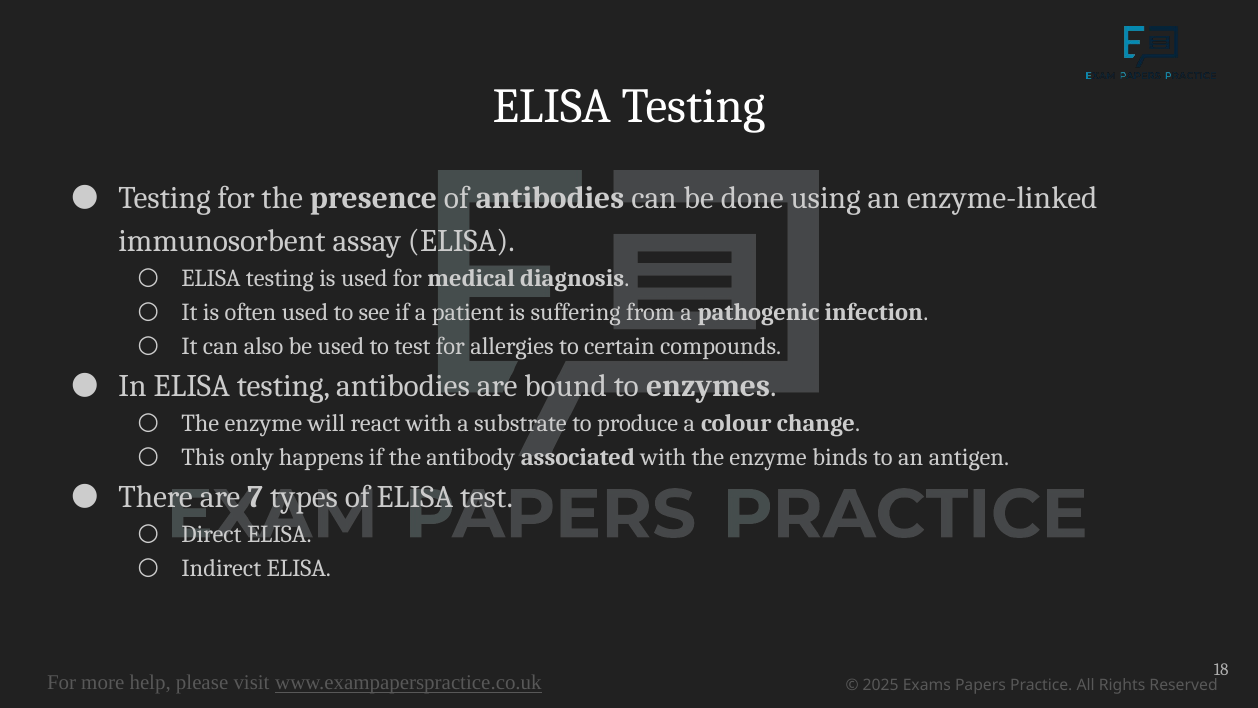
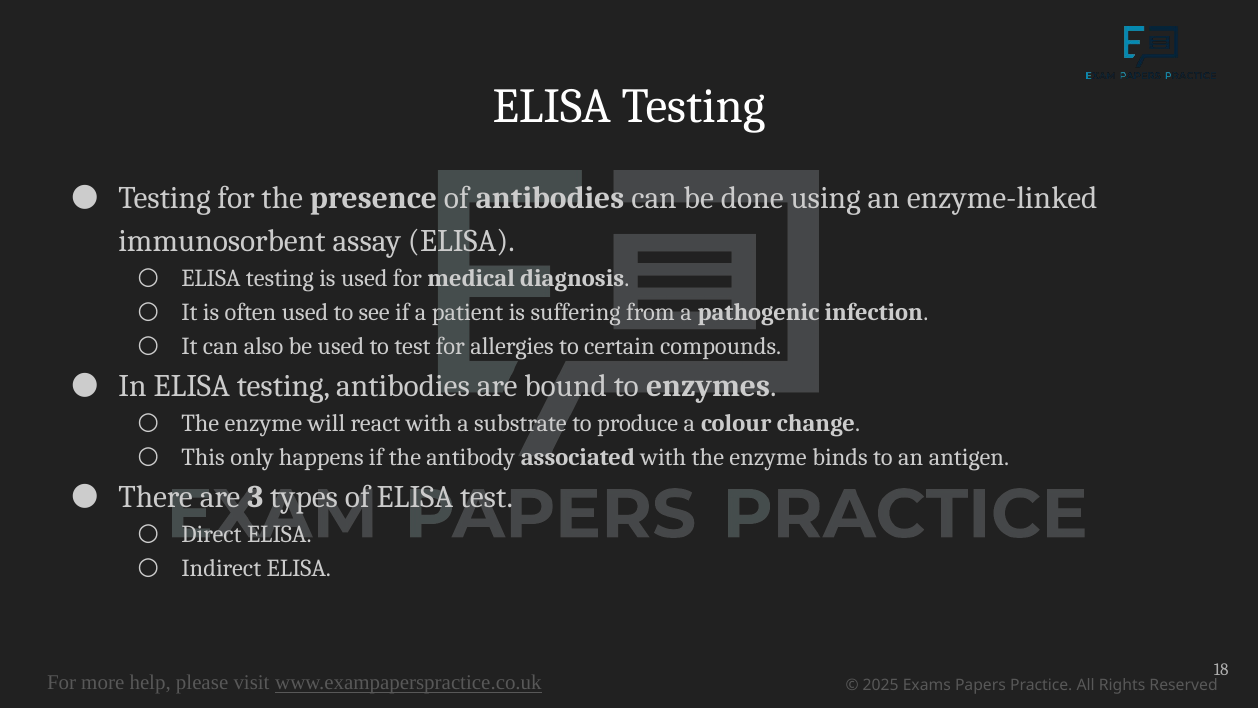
7: 7 -> 3
